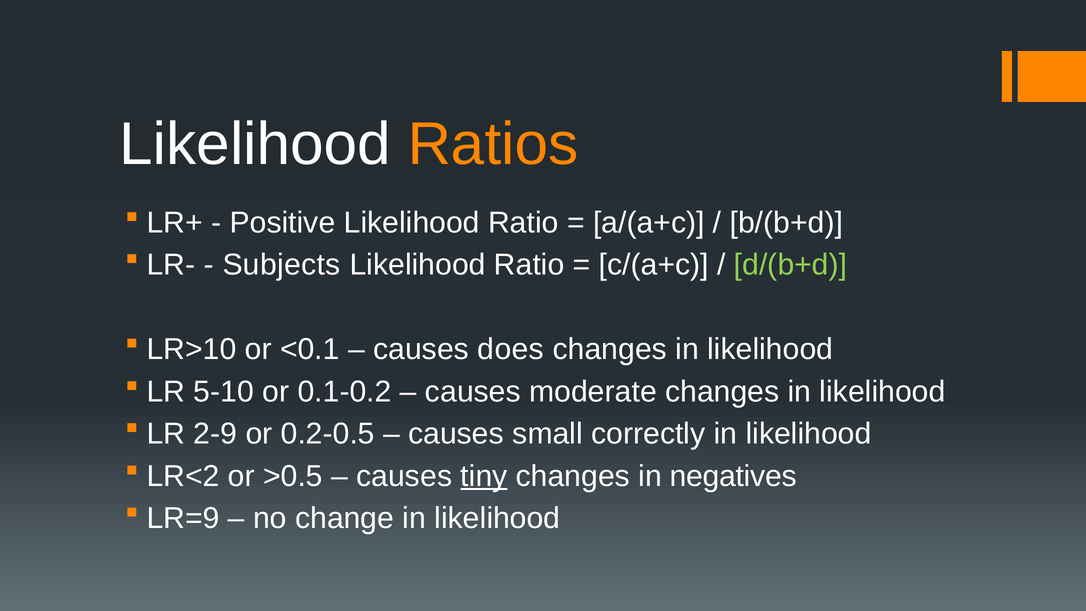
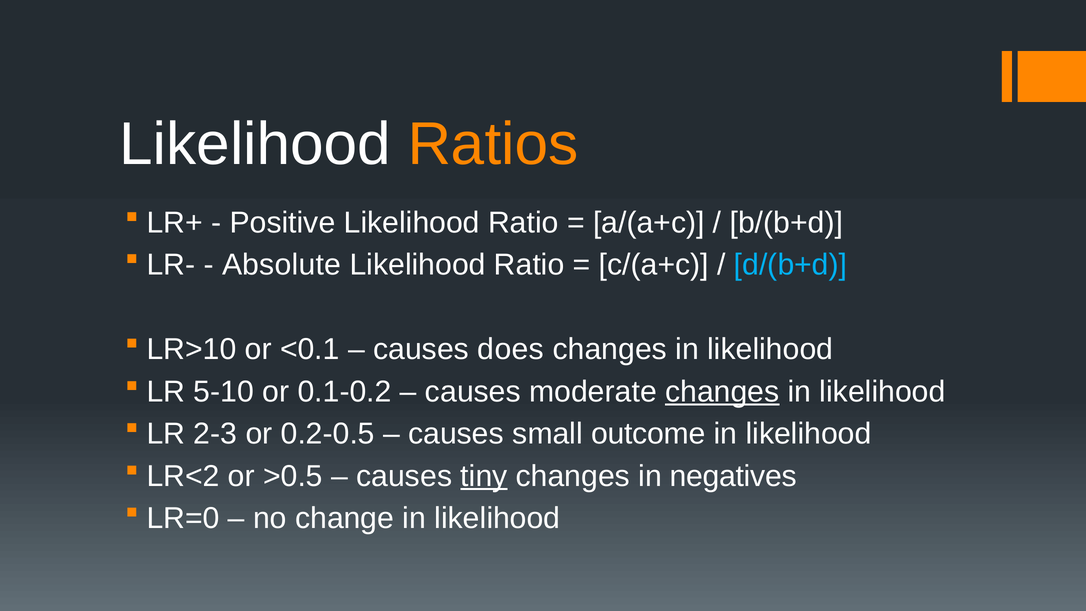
Subjects: Subjects -> Absolute
d/(b+d colour: light green -> light blue
changes at (722, 391) underline: none -> present
2-9: 2-9 -> 2-3
correctly: correctly -> outcome
LR=9: LR=9 -> LR=0
